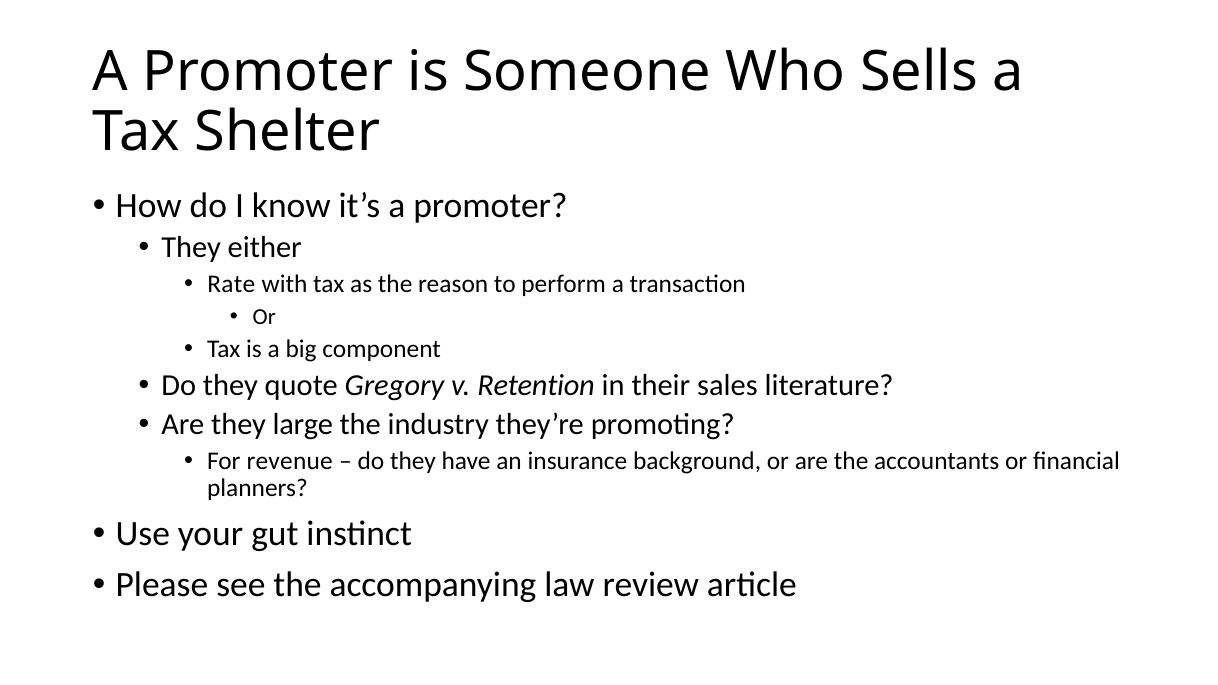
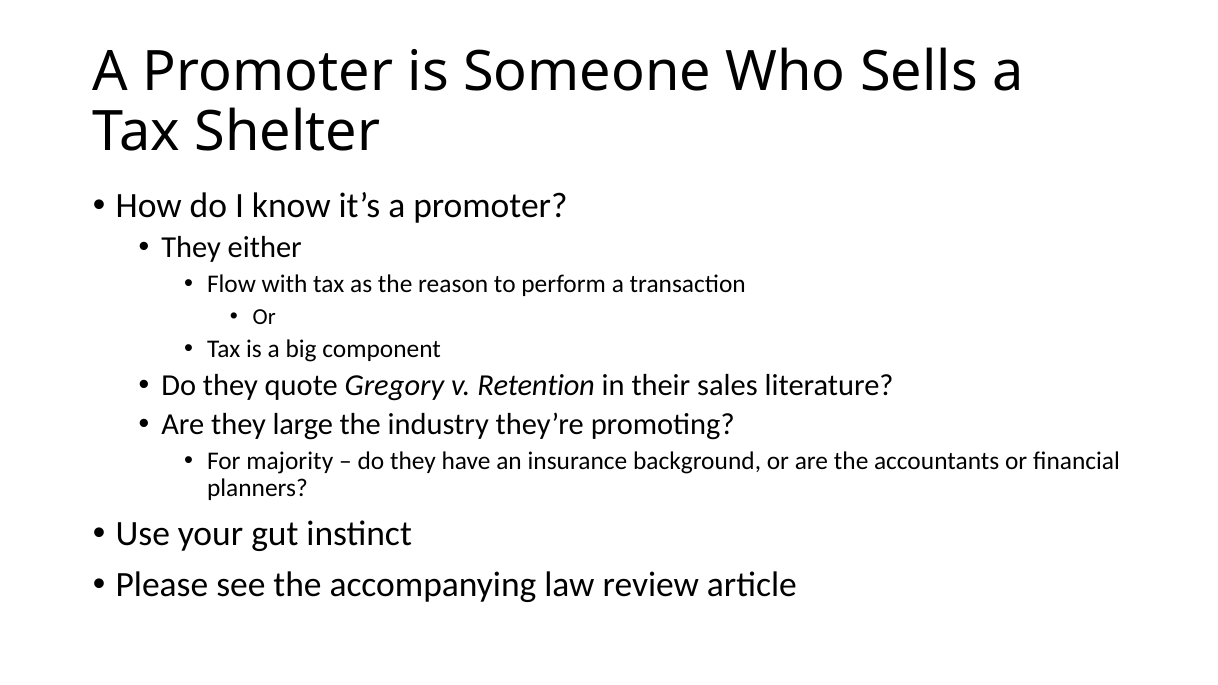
Rate: Rate -> Flow
revenue: revenue -> majority
